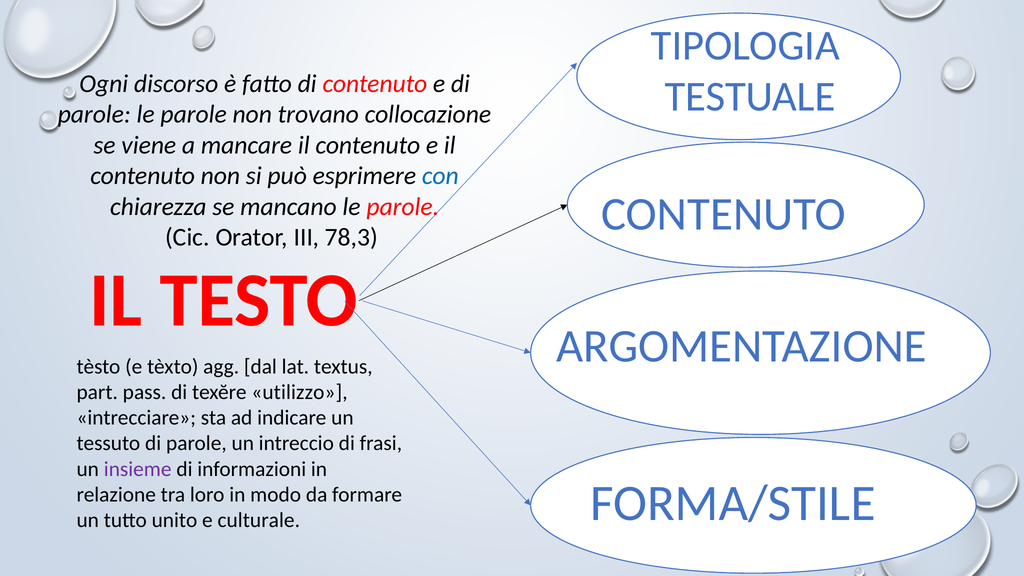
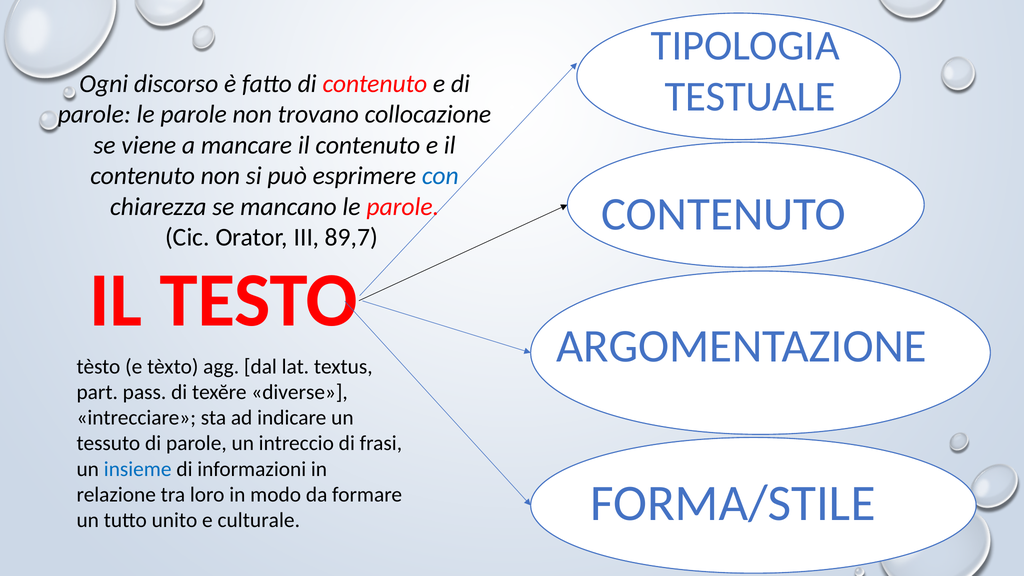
78,3: 78,3 -> 89,7
utilizzo: utilizzo -> diverse
insieme colour: purple -> blue
